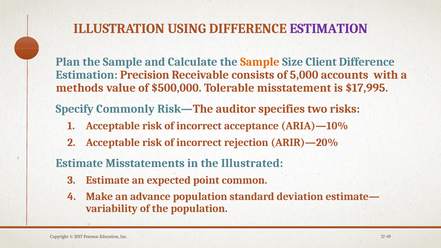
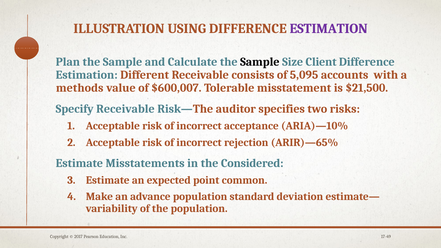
Sample at (260, 62) colour: orange -> black
Precision: Precision -> Different
5,000: 5,000 -> 5,095
$500,000: $500,000 -> $600,007
$17,995: $17,995 -> $21,500
Specify Commonly: Commonly -> Receivable
ARIR)—20%: ARIR)—20% -> ARIR)—65%
Illustrated: Illustrated -> Considered
